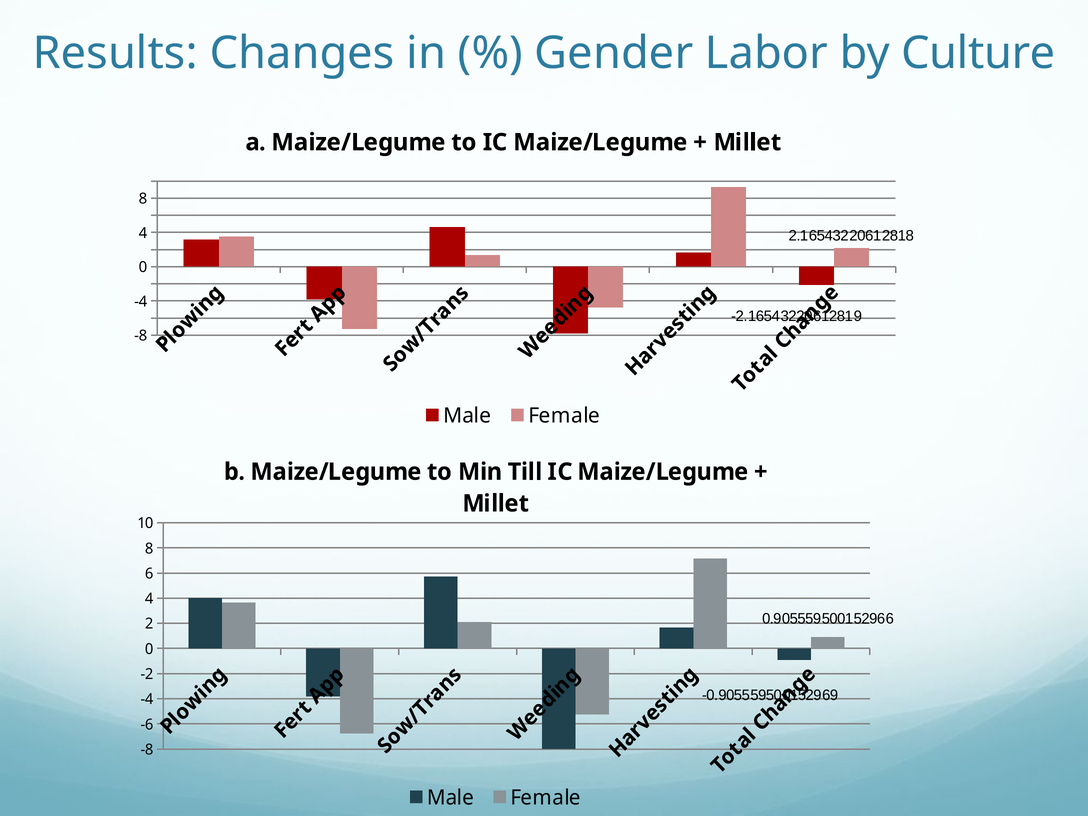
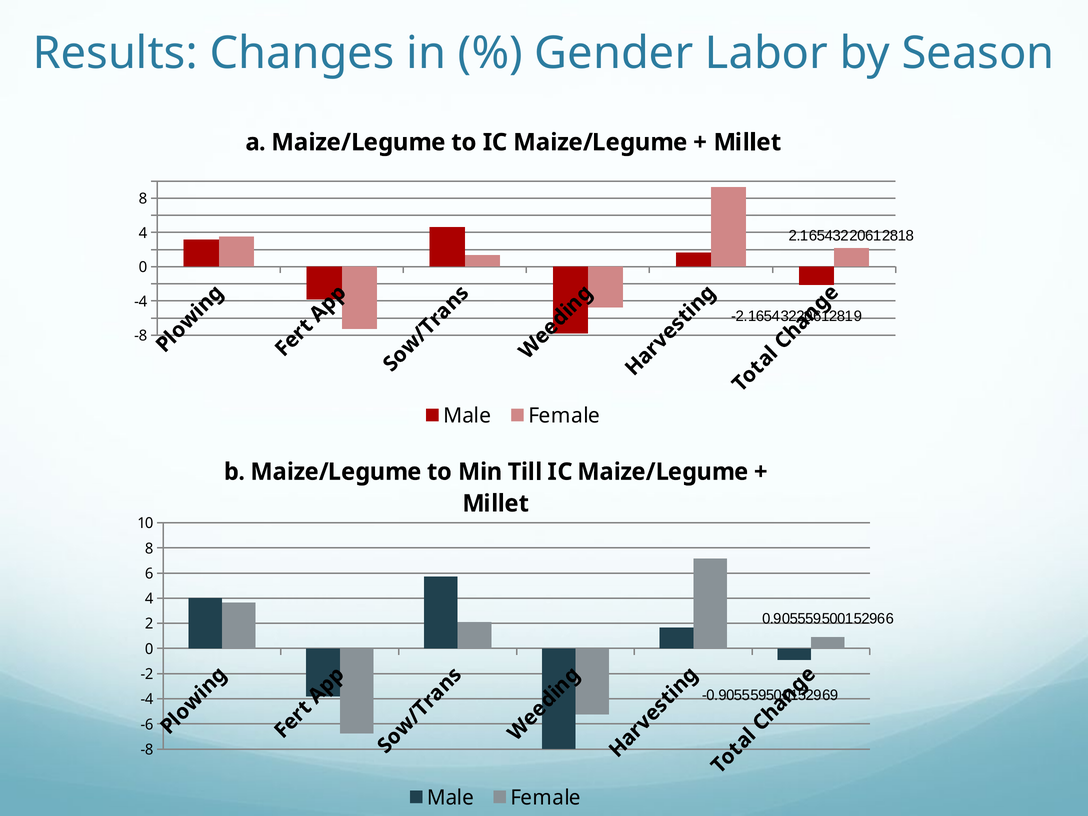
Culture: Culture -> Season
